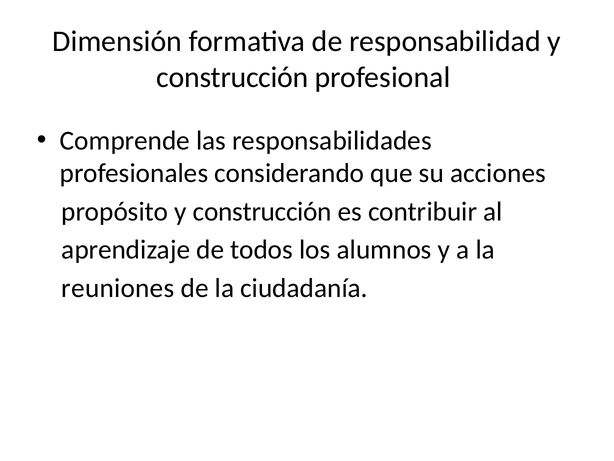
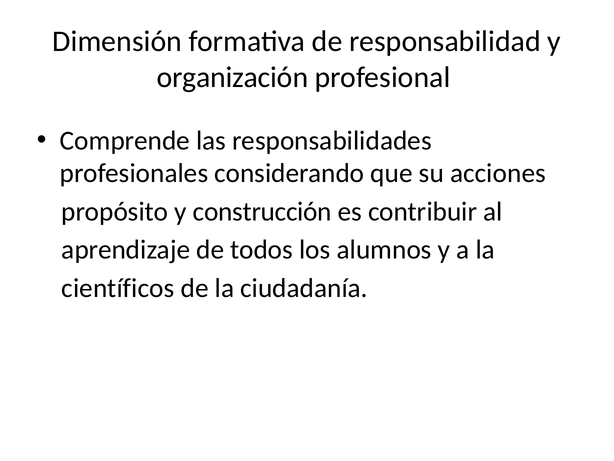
construcción at (232, 77): construcción -> organización
reuniones: reuniones -> científicos
